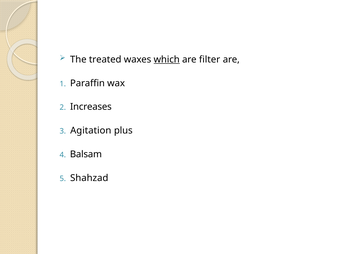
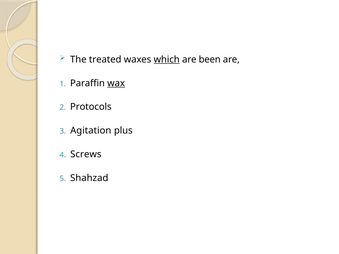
filter: filter -> been
wax underline: none -> present
Increases: Increases -> Protocols
Balsam: Balsam -> Screws
